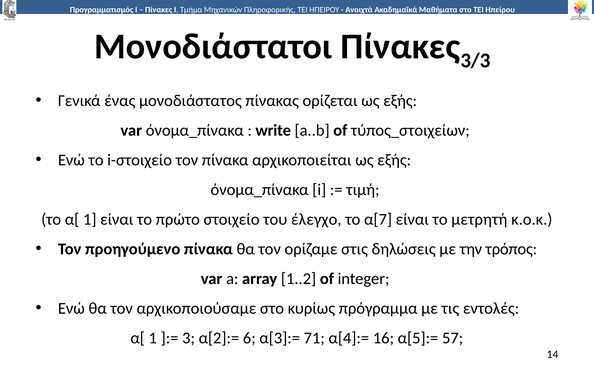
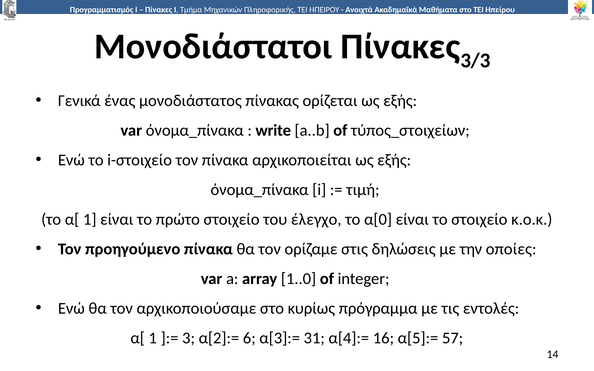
α[7: α[7 -> α[0
το μετρητή: μετρητή -> στοιχείο
τρόπος: τρόπος -> οποίες
1..2: 1..2 -> 1..0
71: 71 -> 31
